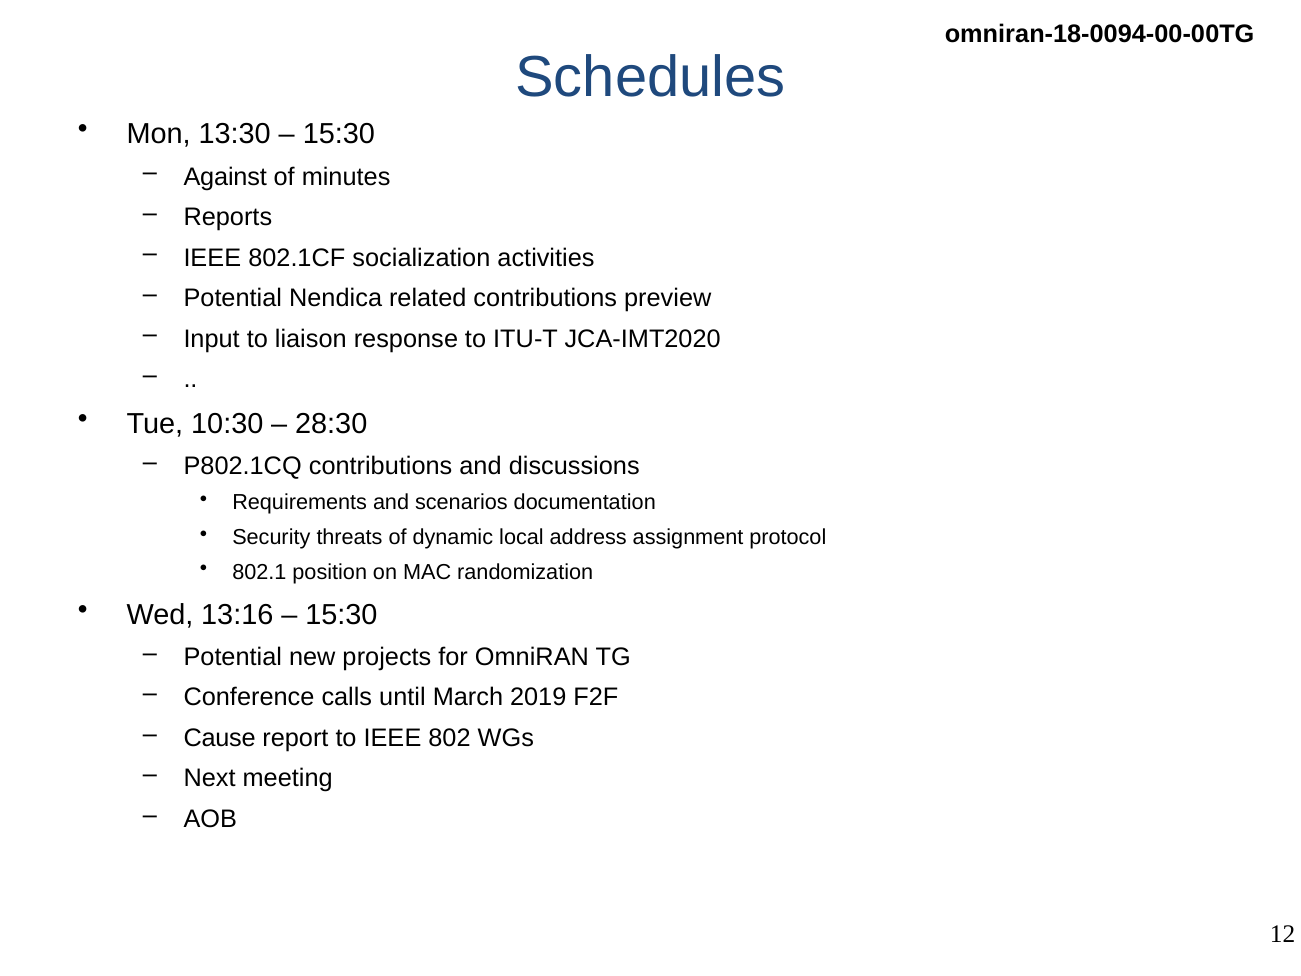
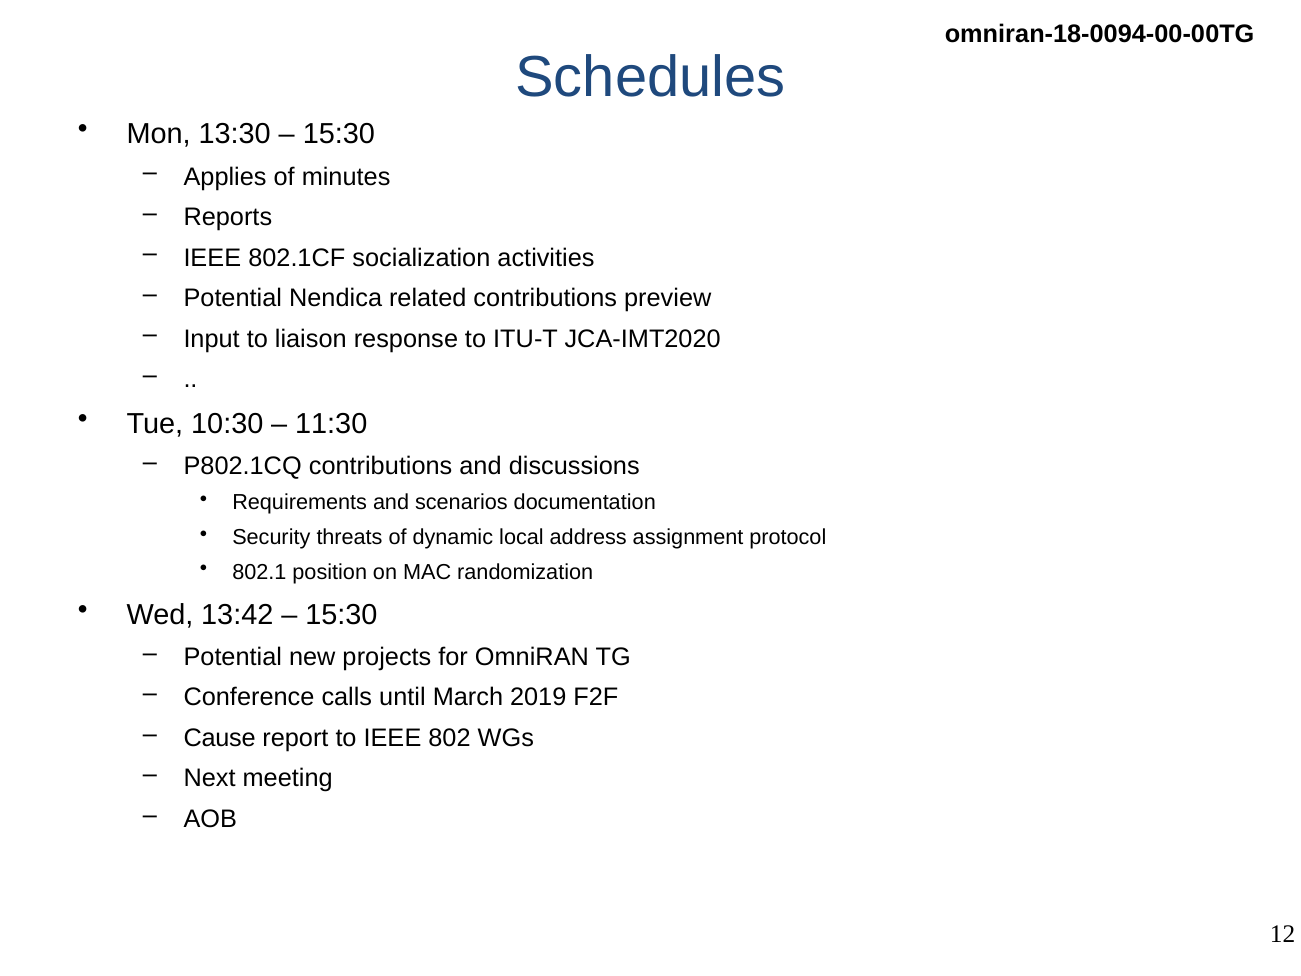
Against: Against -> Applies
28:30: 28:30 -> 11:30
13:16: 13:16 -> 13:42
